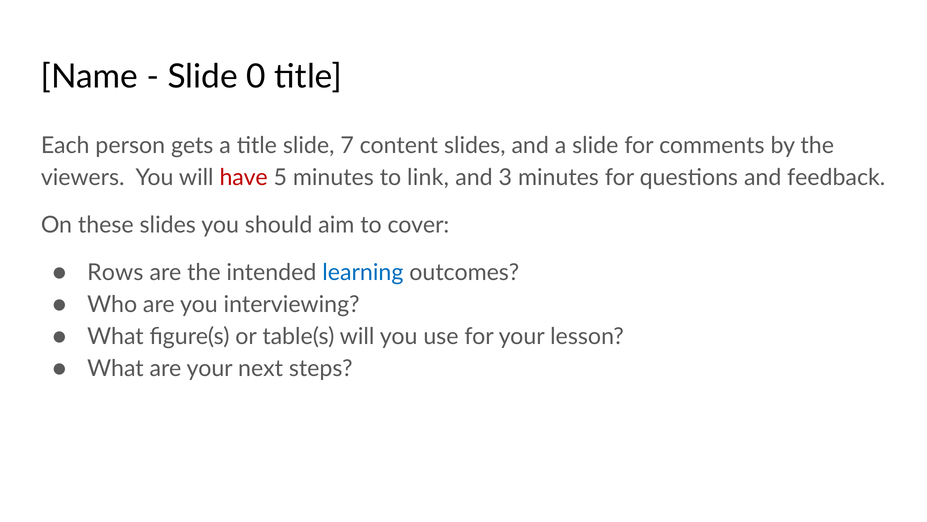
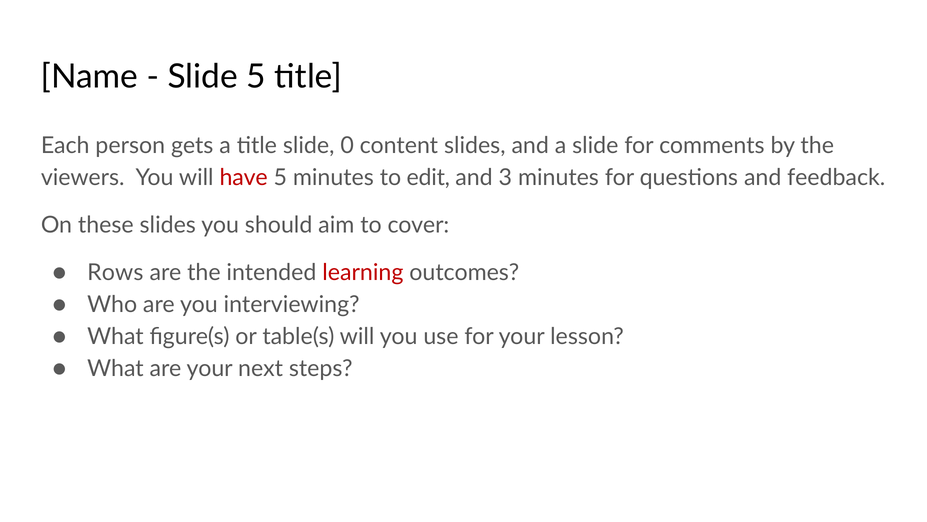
Slide 0: 0 -> 5
7: 7 -> 0
link: link -> edit
learning colour: blue -> red
